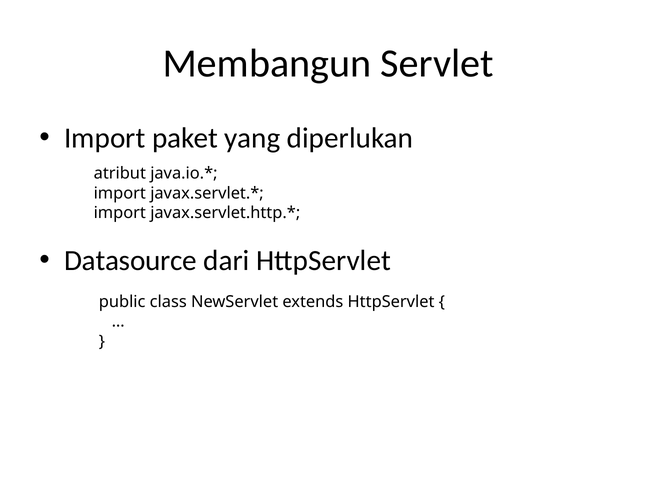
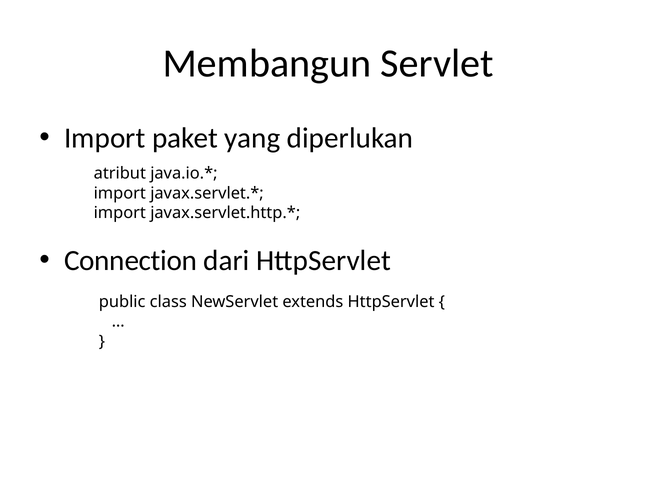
Datasource: Datasource -> Connection
